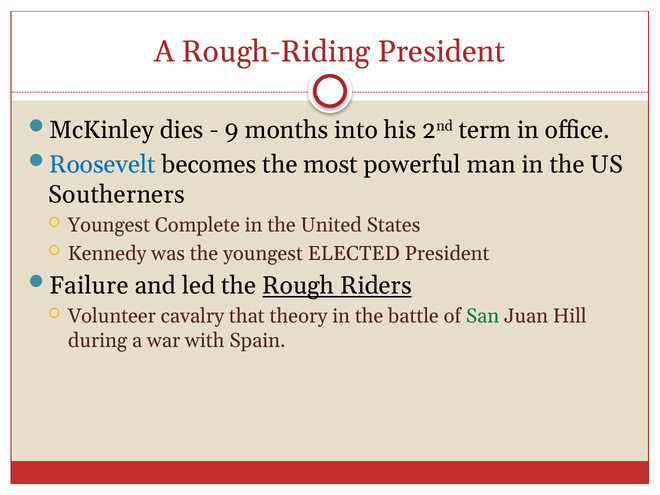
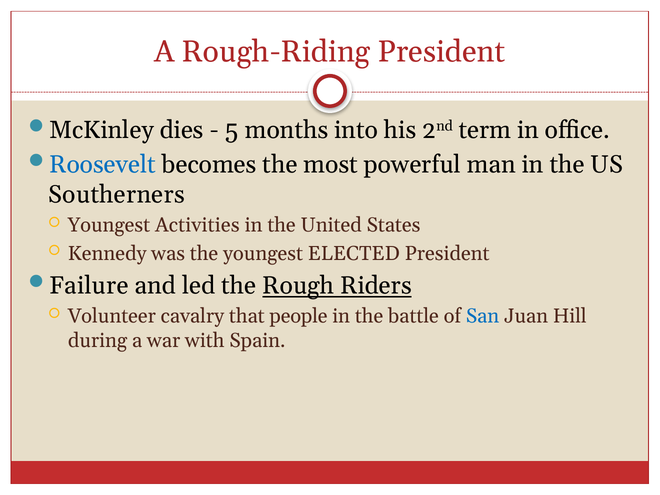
9: 9 -> 5
Complete: Complete -> Activities
theory: theory -> people
San colour: green -> blue
